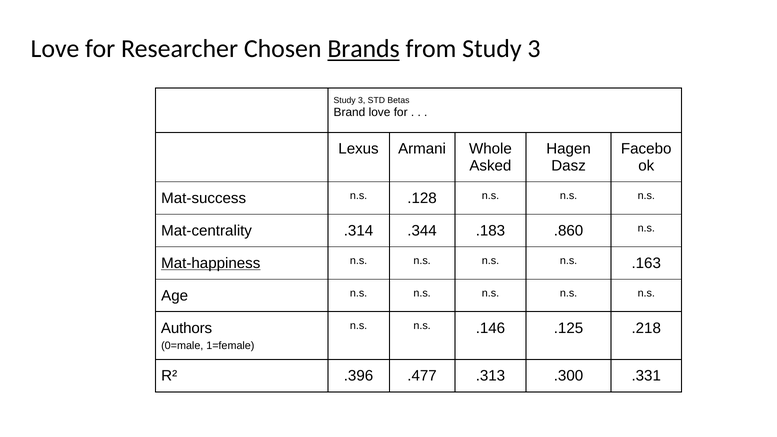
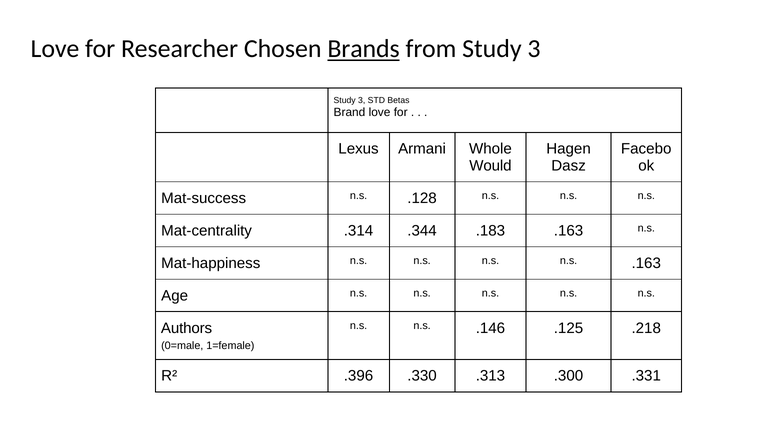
Asked: Asked -> Would
.183 .860: .860 -> .163
Mat-happiness underline: present -> none
.477: .477 -> .330
